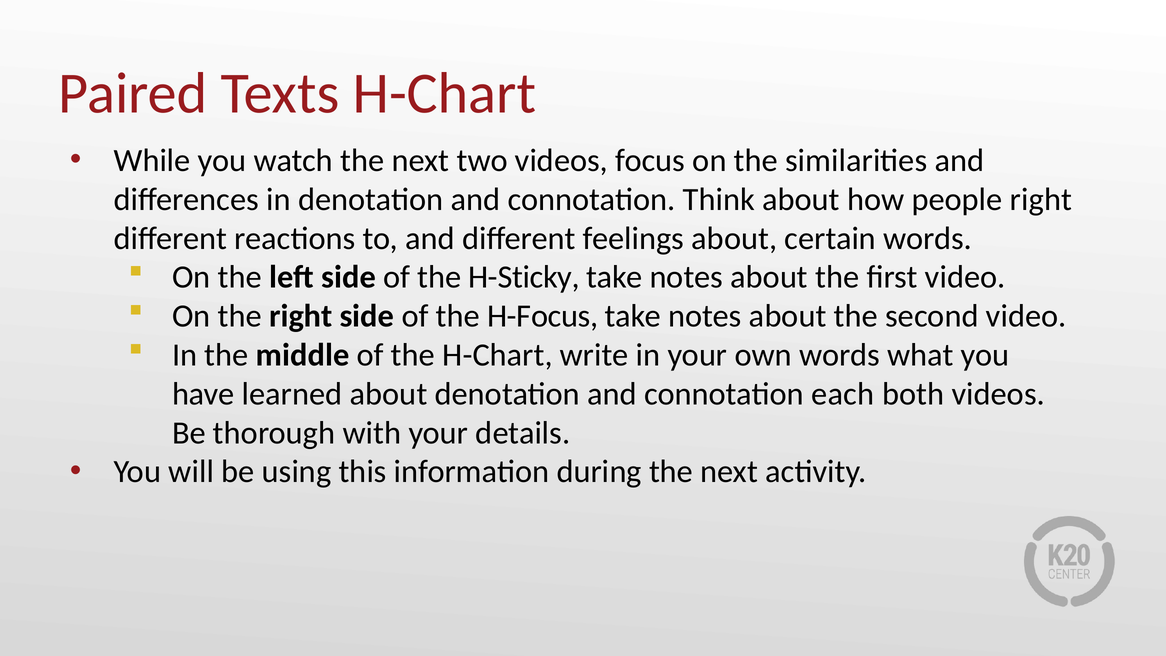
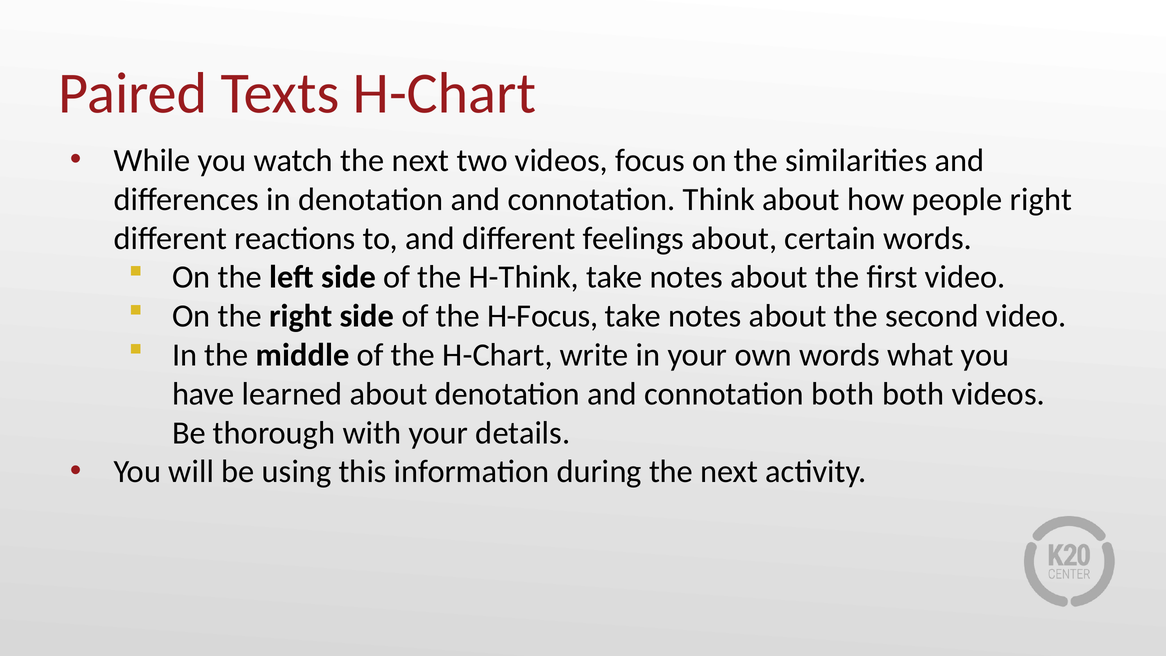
H-Sticky: H-Sticky -> H-Think
connotation each: each -> both
